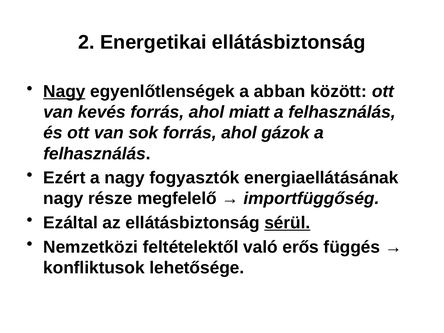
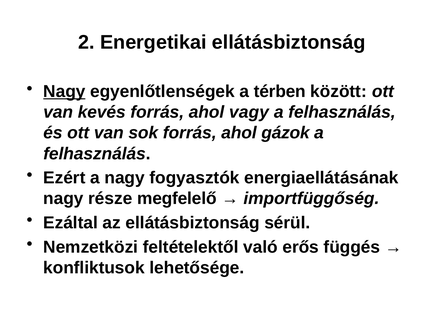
abban: abban -> térben
miatt: miatt -> vagy
sérül underline: present -> none
